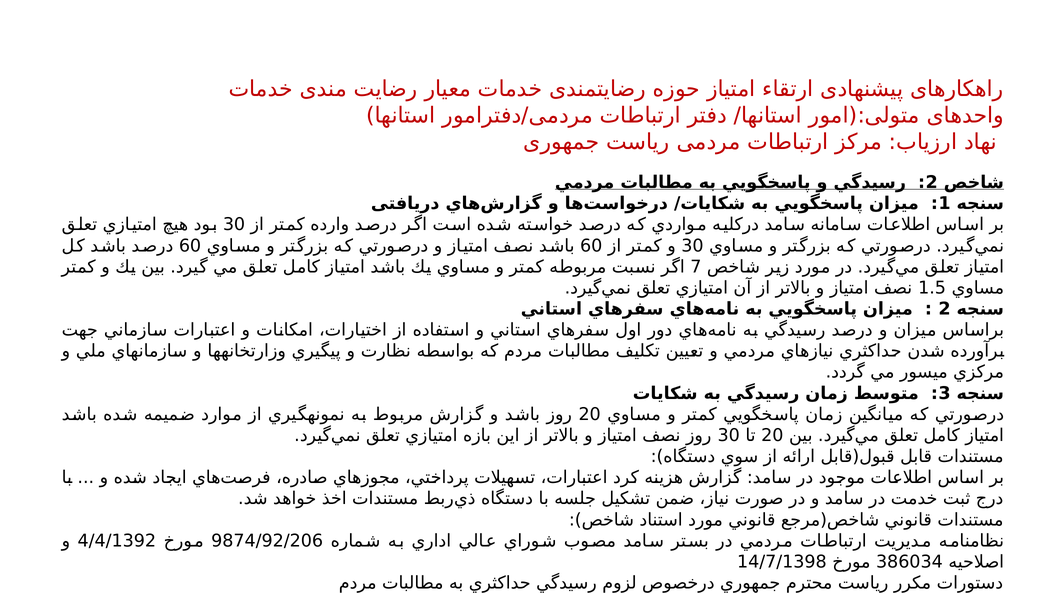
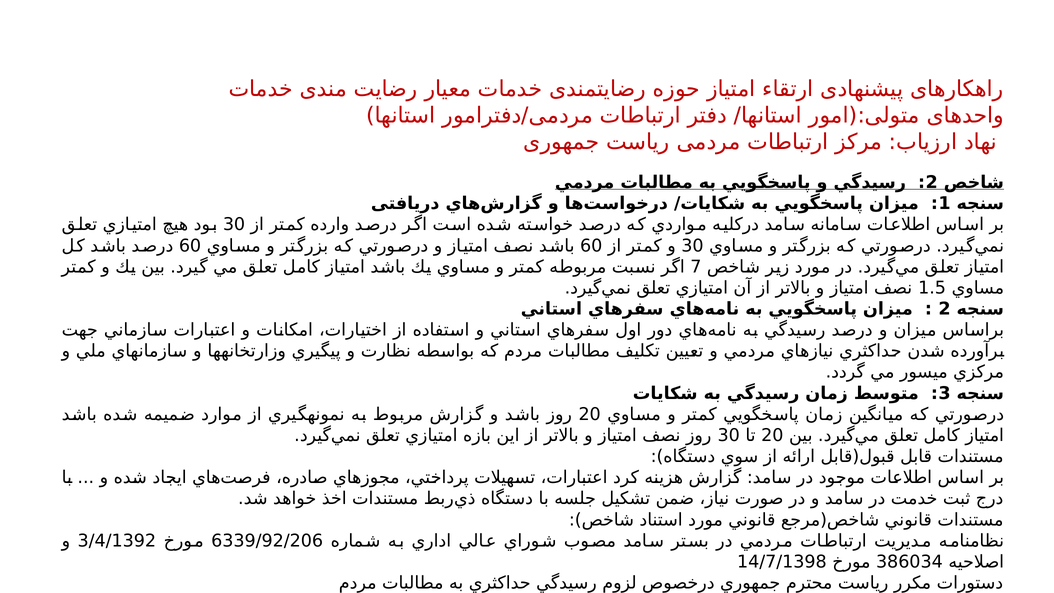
4/4/1392: 4/4/1392 -> 3/4/1392
9874/92/206: 9874/92/206 -> 6339/92/206
